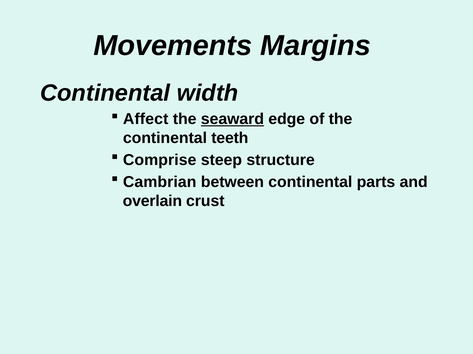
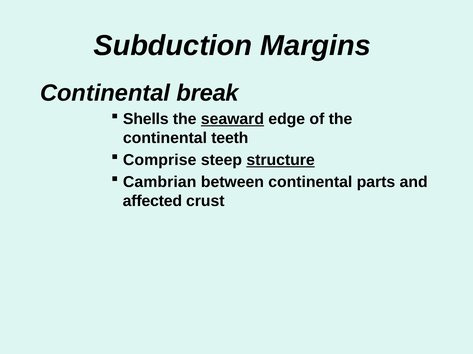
Movements: Movements -> Subduction
width: width -> break
Affect: Affect -> Shells
structure underline: none -> present
overlain: overlain -> affected
